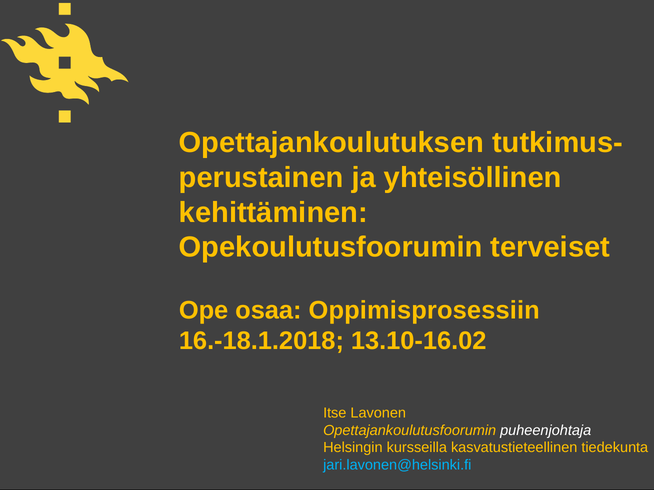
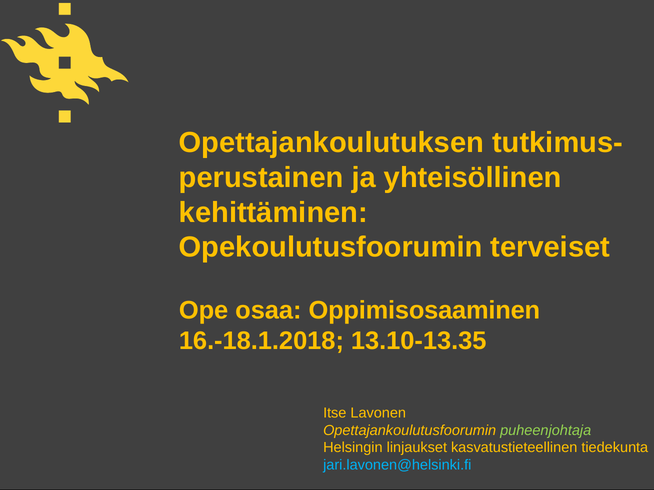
Oppimisprosessiin: Oppimisprosessiin -> Oppimisosaaminen
13.10-16.02: 13.10-16.02 -> 13.10-13.35
puheenjohtaja colour: white -> light green
kursseilla: kursseilla -> linjaukset
